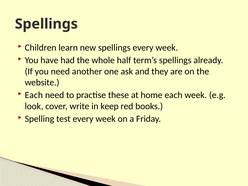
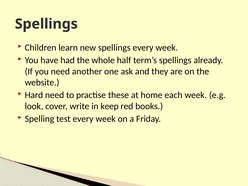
Each at (34, 95): Each -> Hard
